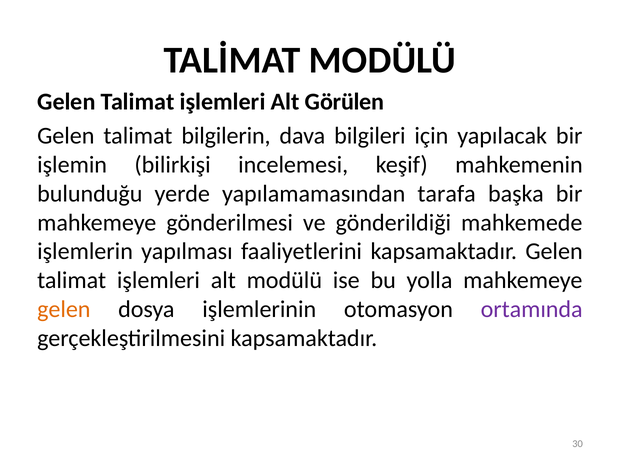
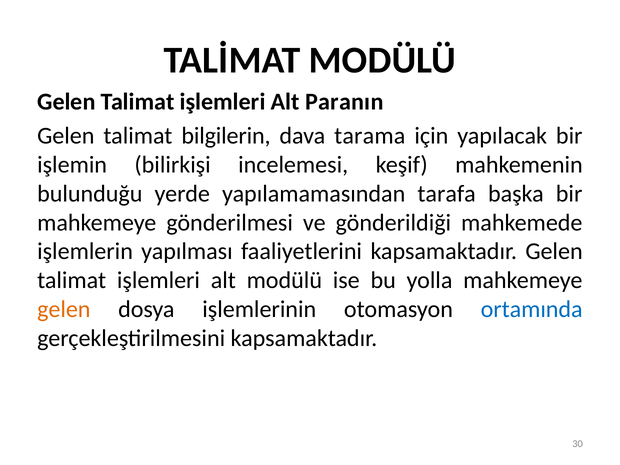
Görülen: Görülen -> Paranın
bilgileri: bilgileri -> tarama
ortamında colour: purple -> blue
